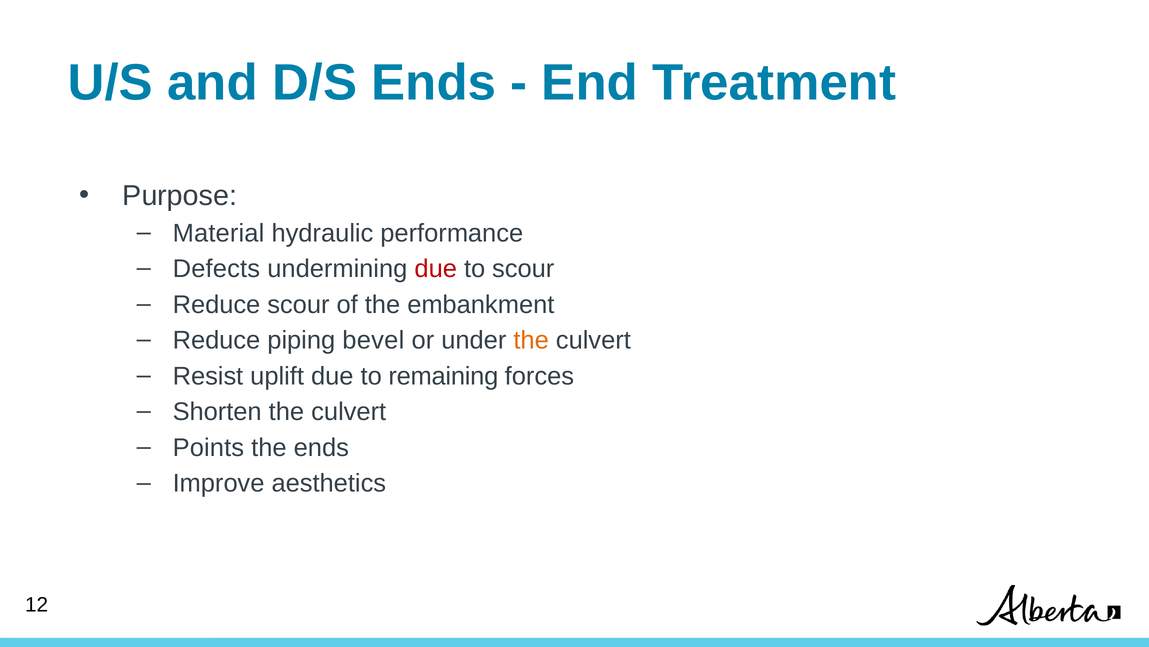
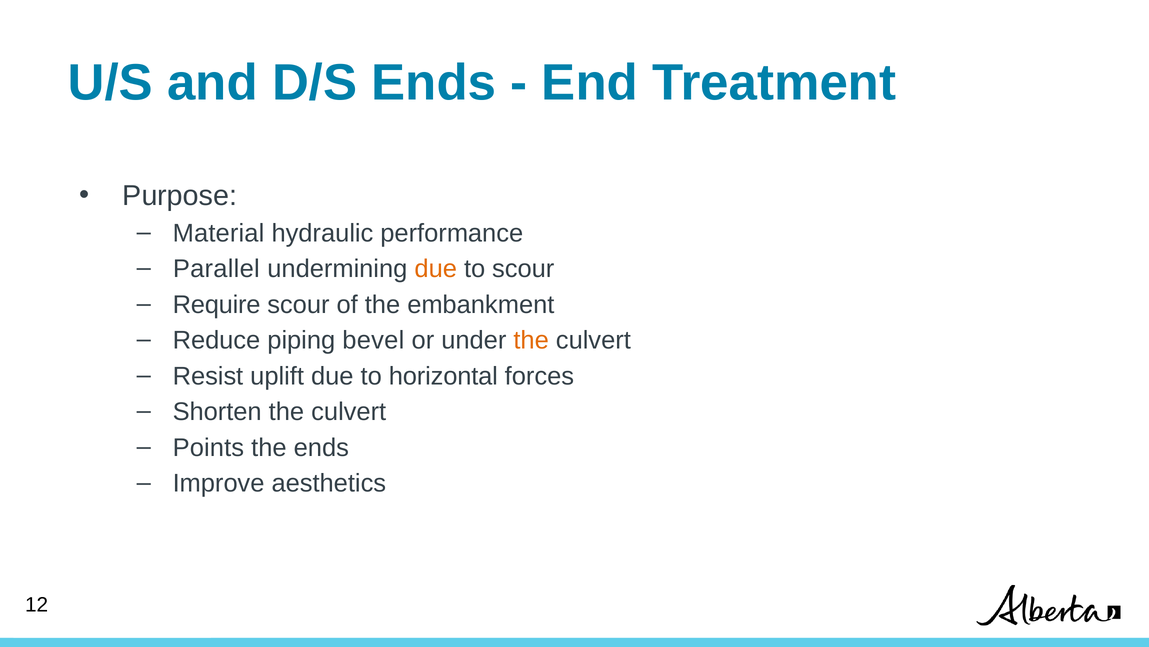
Defects: Defects -> Parallel
due at (436, 269) colour: red -> orange
Reduce at (216, 304): Reduce -> Require
remaining: remaining -> horizontal
